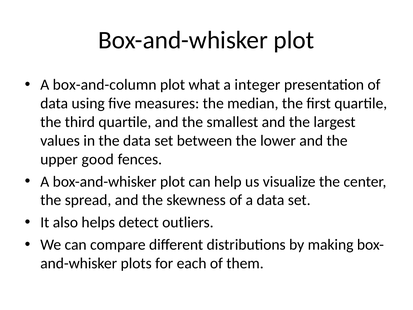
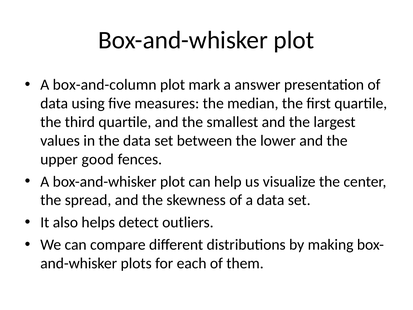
what: what -> mark
integer: integer -> answer
